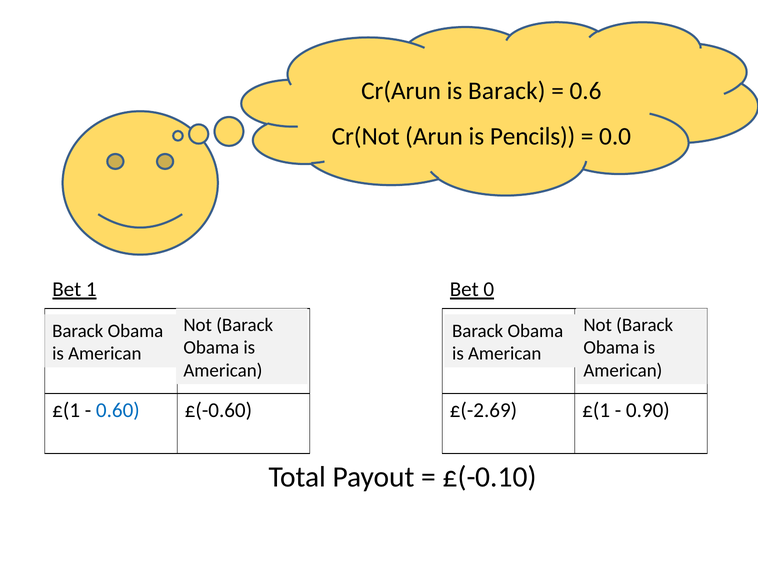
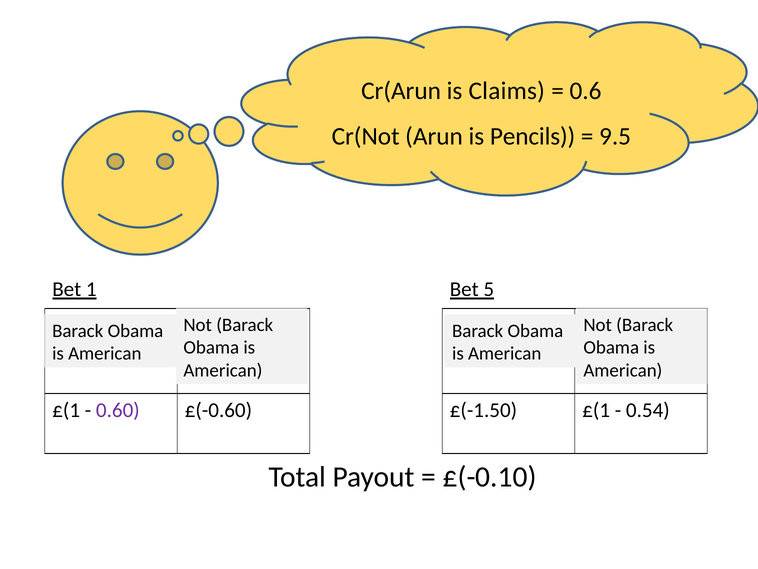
is Barack: Barack -> Claims
0.0: 0.0 -> 9.5
0: 0 -> 5
0.60 colour: blue -> purple
£(-2.69: £(-2.69 -> £(-1.50
0.90: 0.90 -> 0.54
